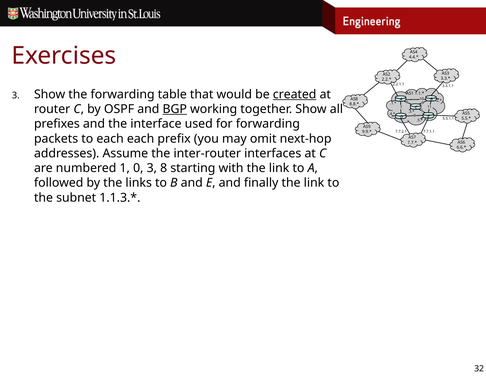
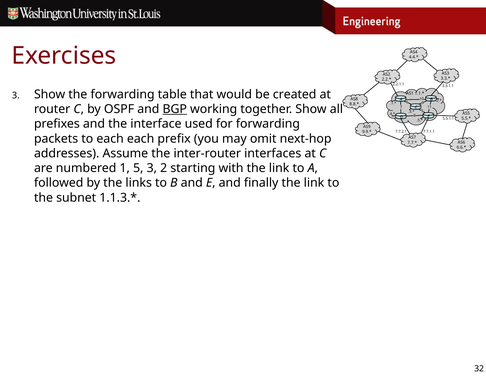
created underline: present -> none
1 0: 0 -> 5
3 8: 8 -> 2
